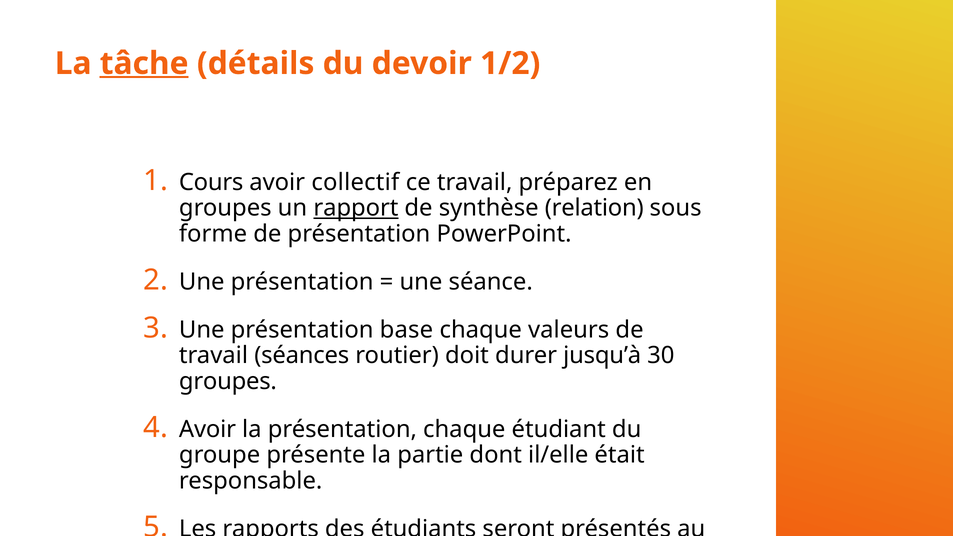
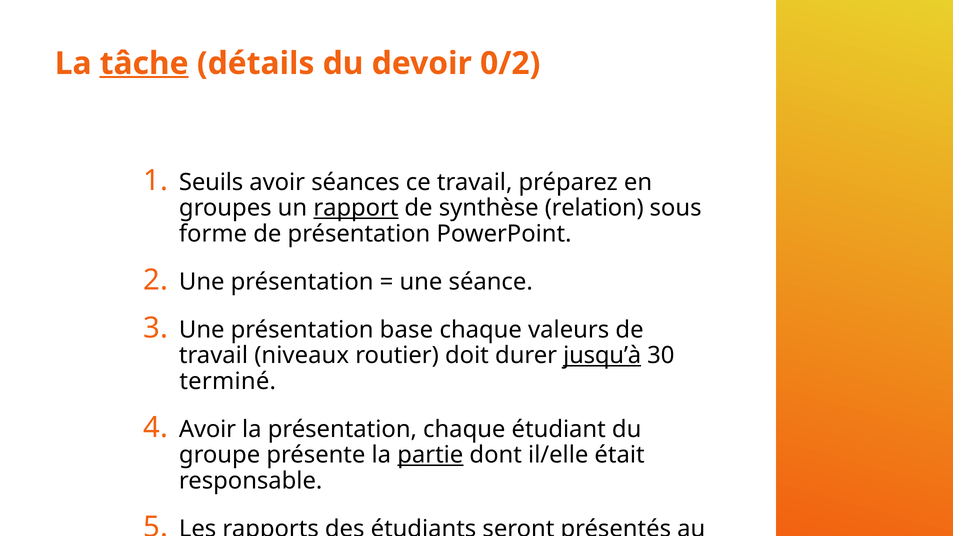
1/2: 1/2 -> 0/2
Cours at (211, 182): Cours -> Seuils
avoir collectif: collectif -> séances
travail séances: séances -> niveaux
jusqu’à underline: none -> present
groupes at (228, 381): groupes -> terminé
partie underline: none -> present
